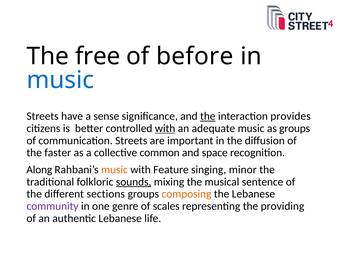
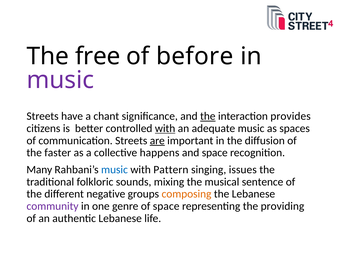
music at (60, 80) colour: blue -> purple
sense: sense -> chant
as groups: groups -> spaces
are underline: none -> present
common: common -> happens
Along: Along -> Many
music at (114, 170) colour: orange -> blue
Feature: Feature -> Pattern
minor: minor -> issues
sounds underline: present -> none
sections: sections -> negative
of scales: scales -> space
